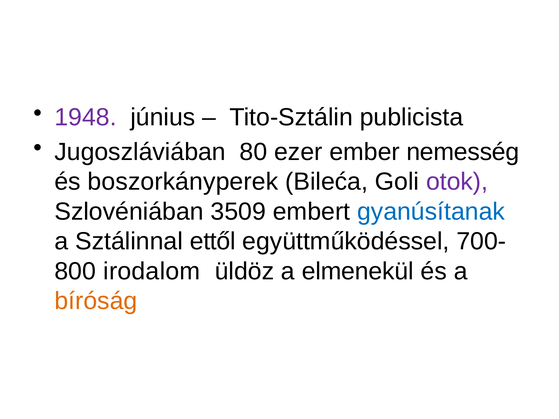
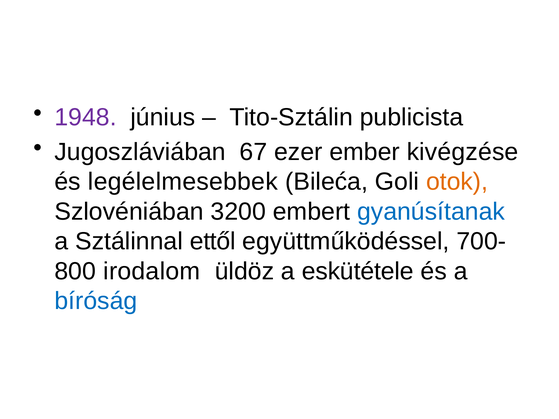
80: 80 -> 67
nemesség: nemesség -> kivégzése
boszorkányperek: boszorkányperek -> legélelmesebbek
otok colour: purple -> orange
3509: 3509 -> 3200
elmenekül: elmenekül -> eskütétele
bíróság colour: orange -> blue
